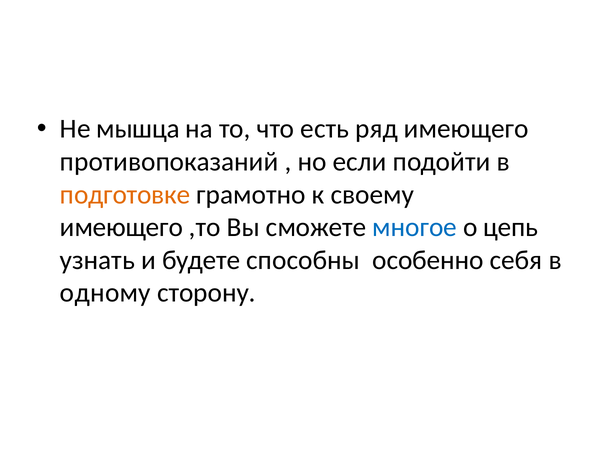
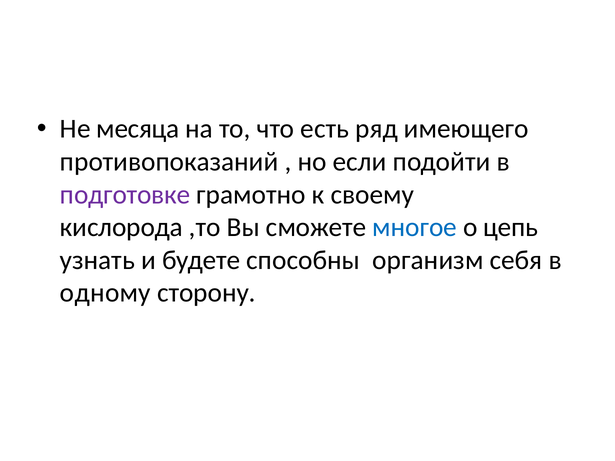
мышца: мышца -> месяца
подготовке colour: orange -> purple
имеющего at (121, 227): имеющего -> кислорода
особенно: особенно -> организм
